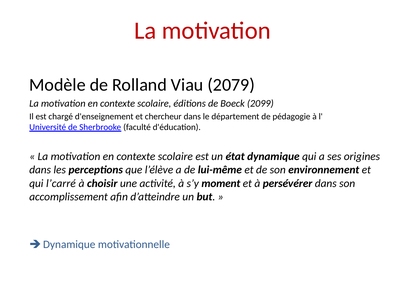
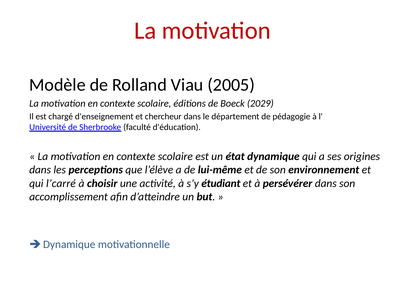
2079: 2079 -> 2005
2099: 2099 -> 2029
moment: moment -> étudiant
